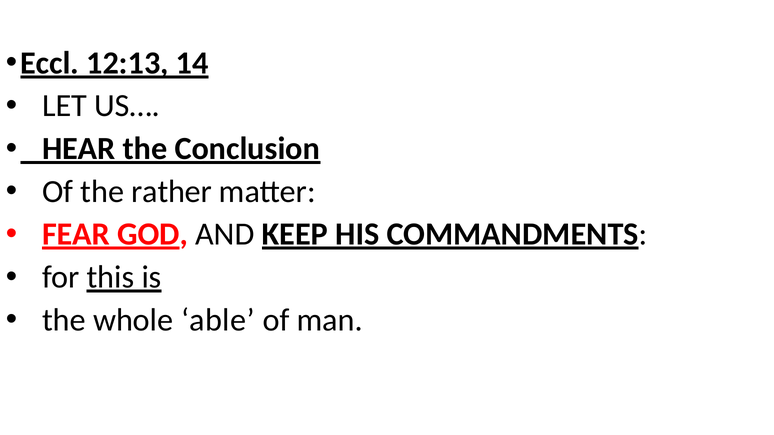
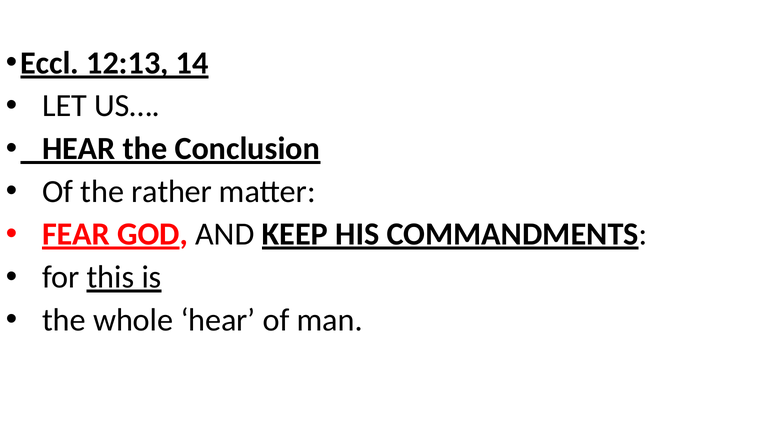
whole able: able -> hear
